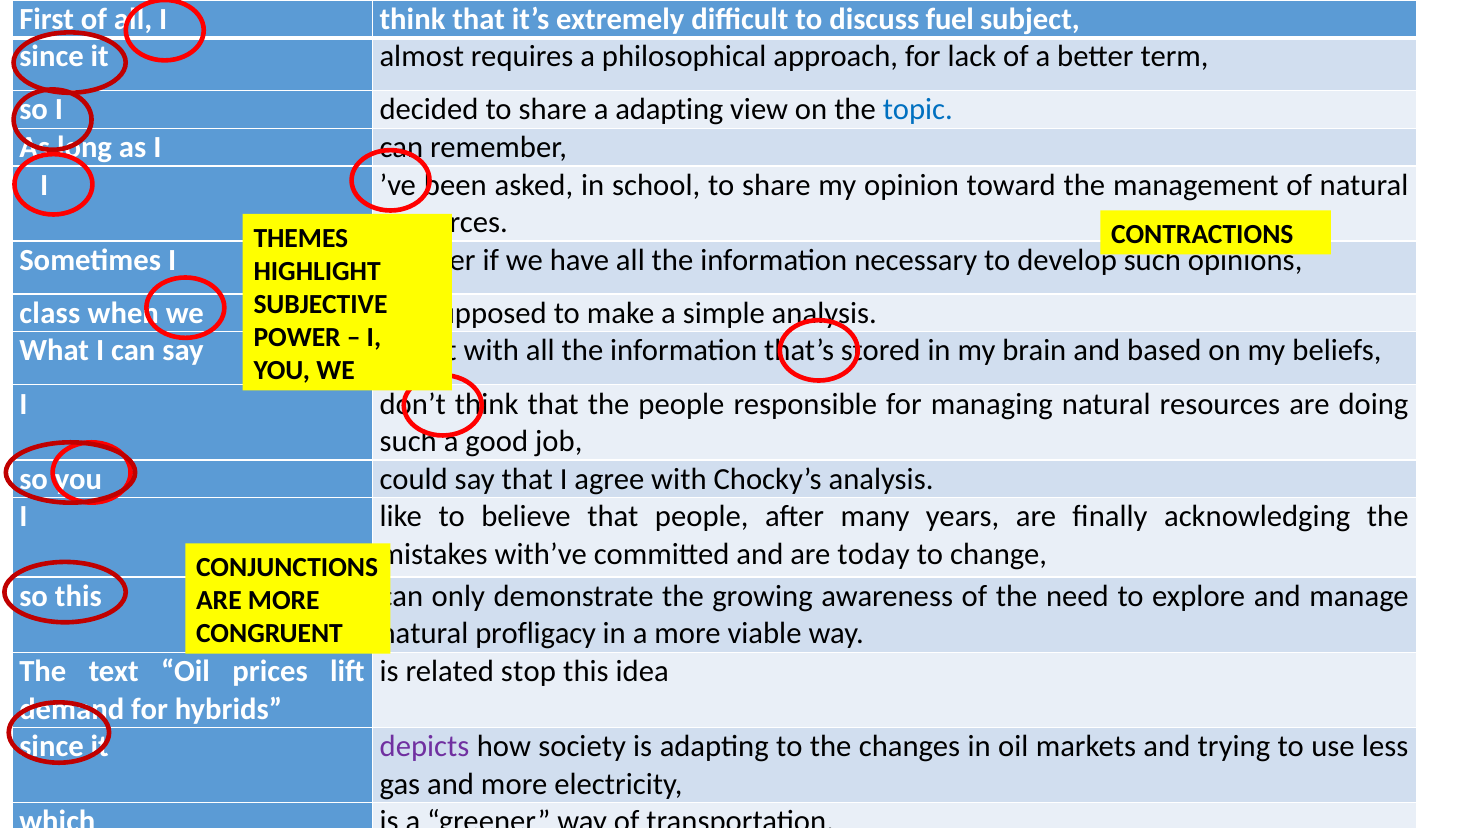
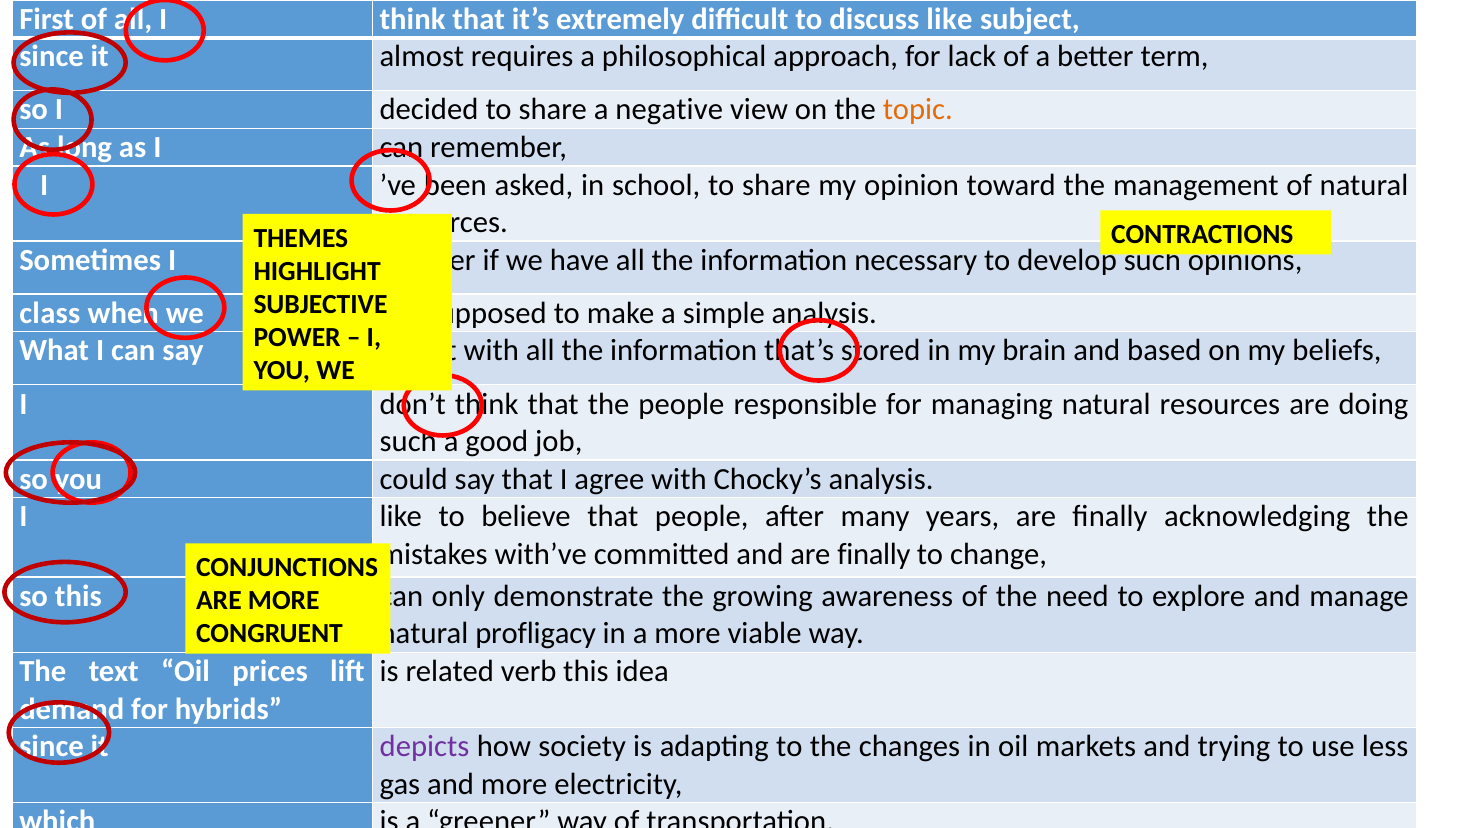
discuss fuel: fuel -> like
a adapting: adapting -> negative
topic colour: blue -> orange
and are today: today -> finally
stop: stop -> verb
